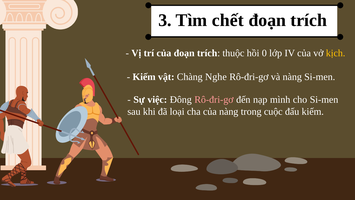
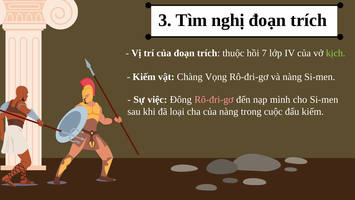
chết: chết -> nghị
0: 0 -> 7
kịch colour: yellow -> light green
Nghe: Nghe -> Vọng
